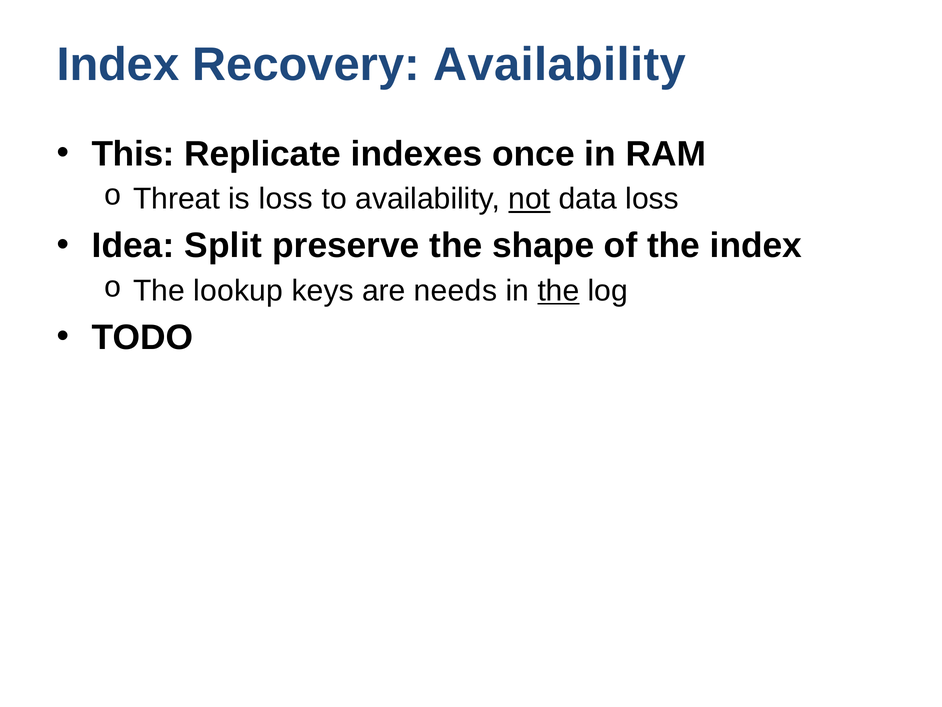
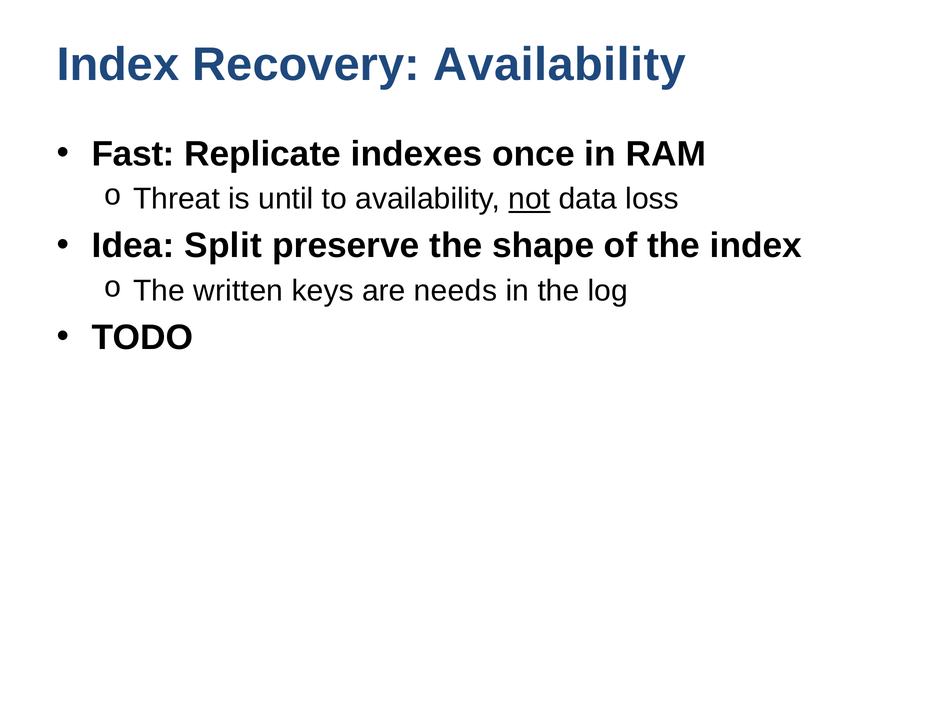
This: This -> Fast
is loss: loss -> until
lookup: lookup -> written
the at (558, 291) underline: present -> none
